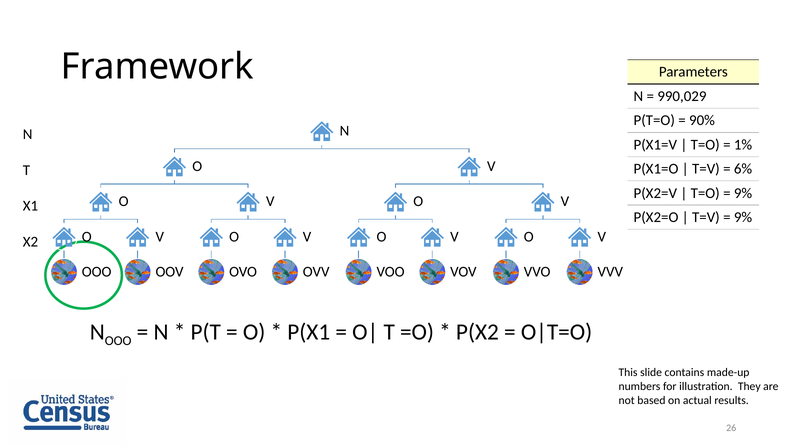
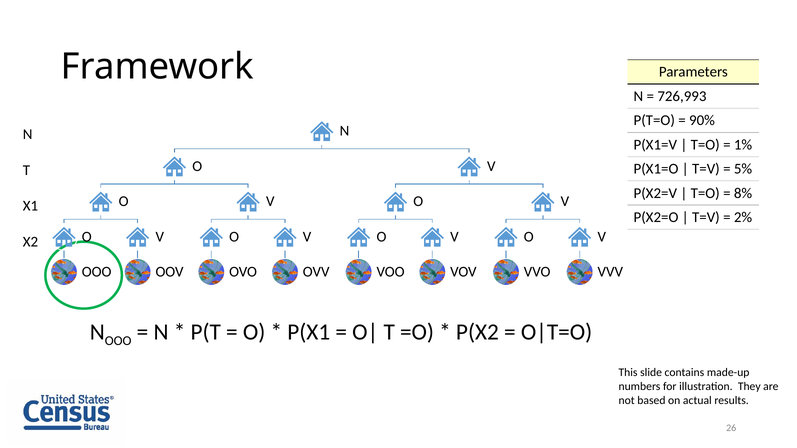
990,029: 990,029 -> 726,993
6%: 6% -> 5%
9% at (743, 193): 9% -> 8%
9% at (743, 218): 9% -> 2%
